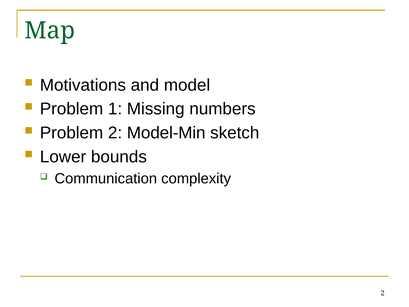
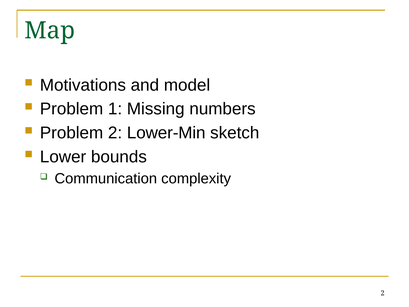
Model-Min: Model-Min -> Lower-Min
